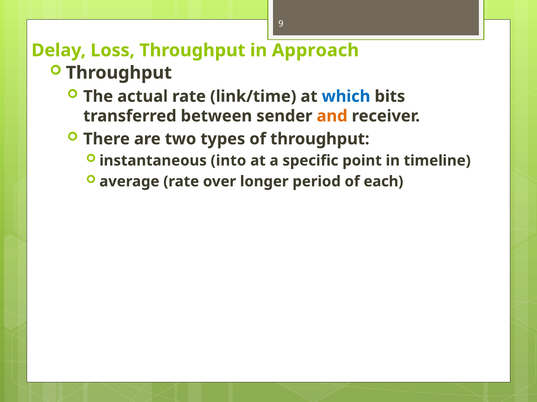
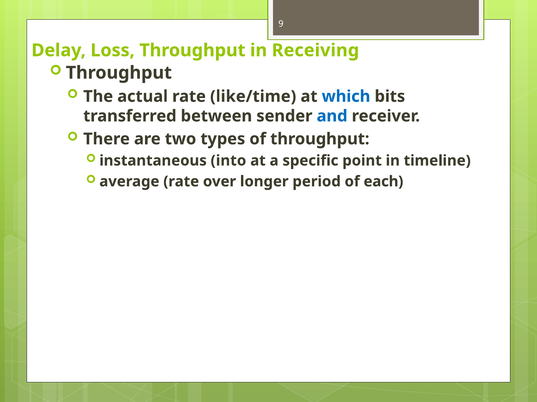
Approach: Approach -> Receiving
link/time: link/time -> like/time
and colour: orange -> blue
